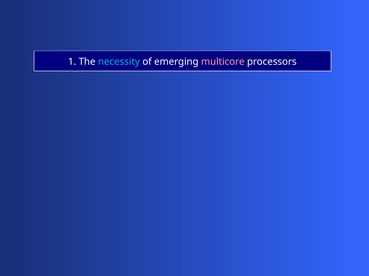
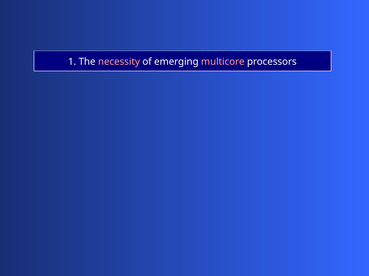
necessity colour: light blue -> pink
